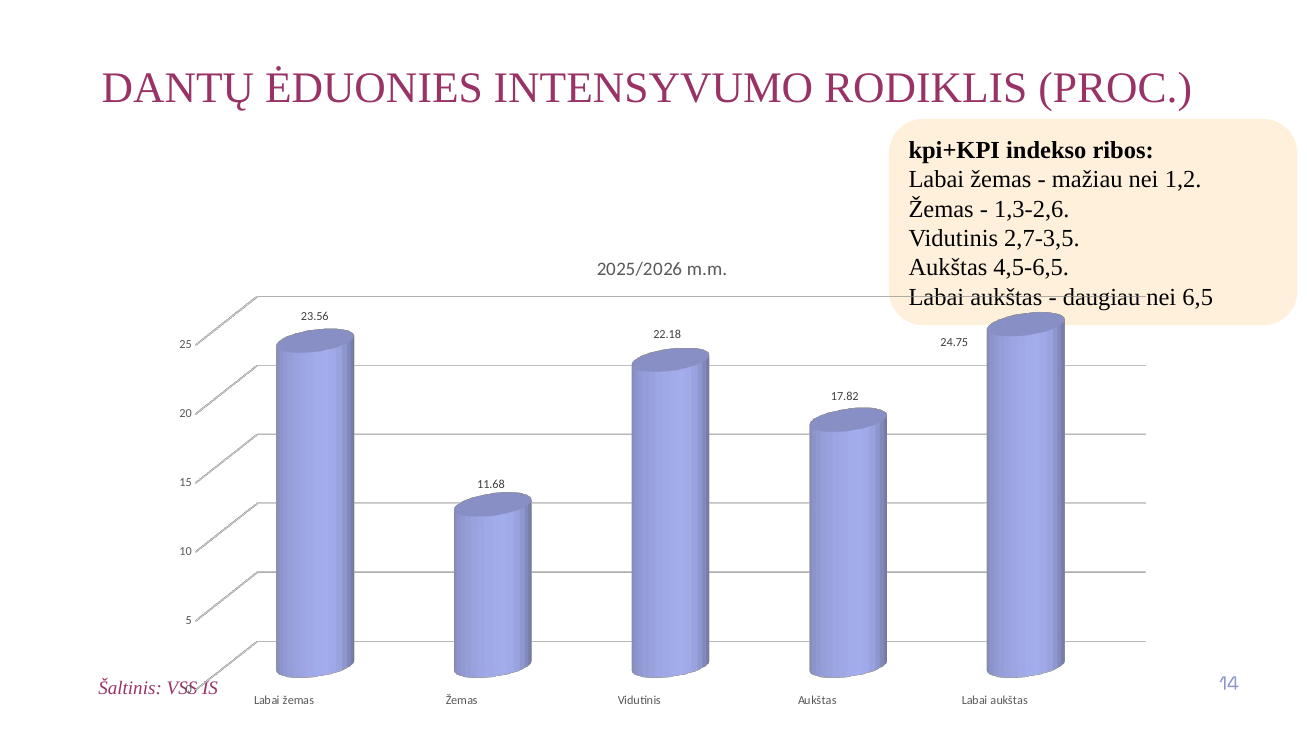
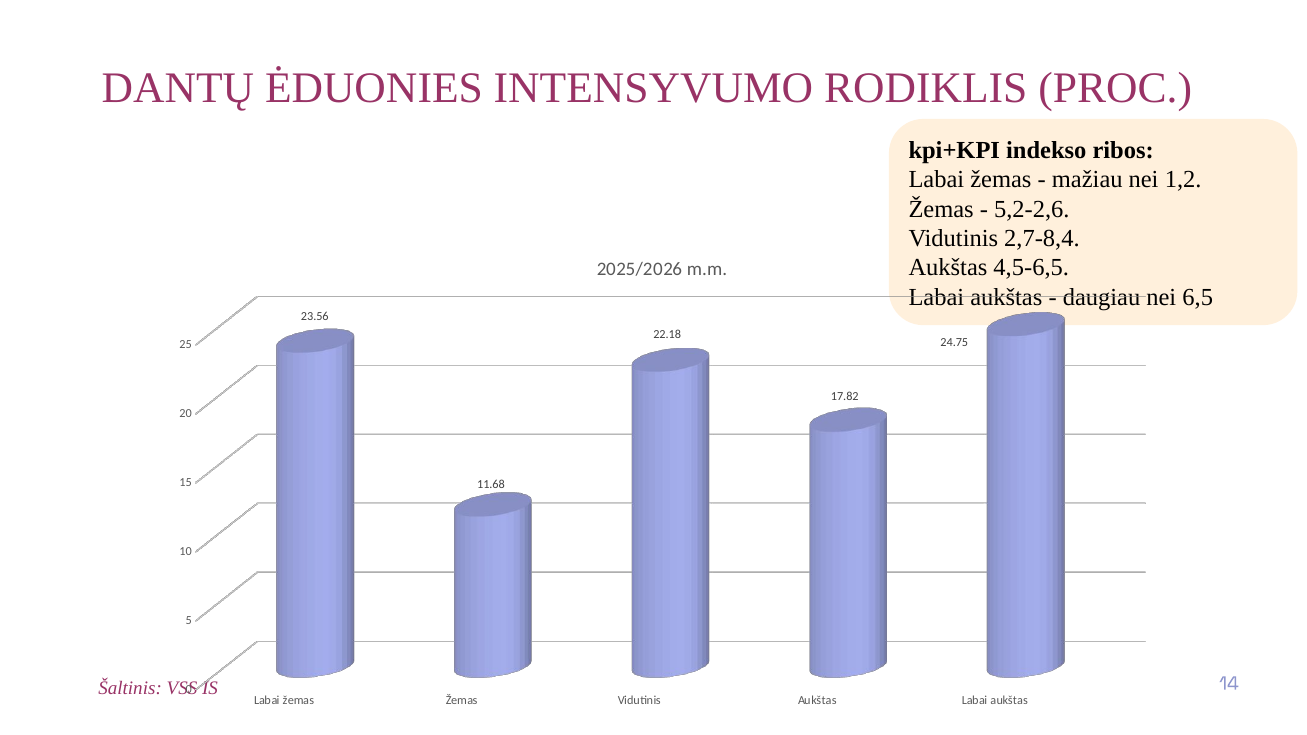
1,3-2,6: 1,3-2,6 -> 5,2-2,6
2,7-3,5: 2,7-3,5 -> 2,7-8,4
